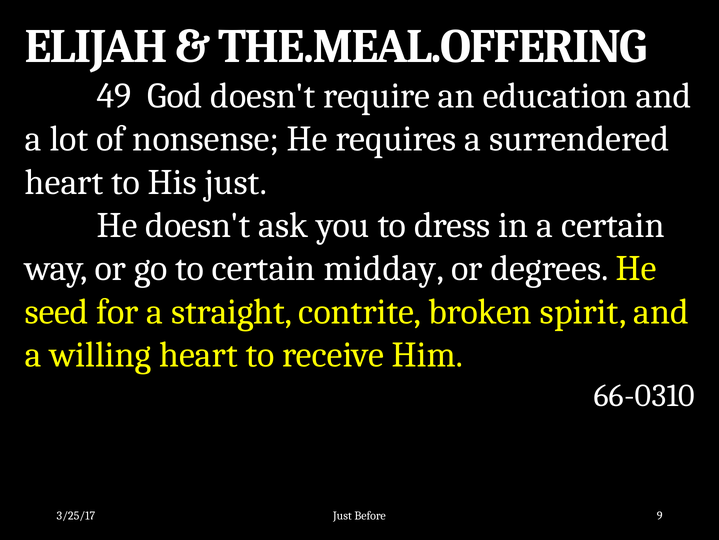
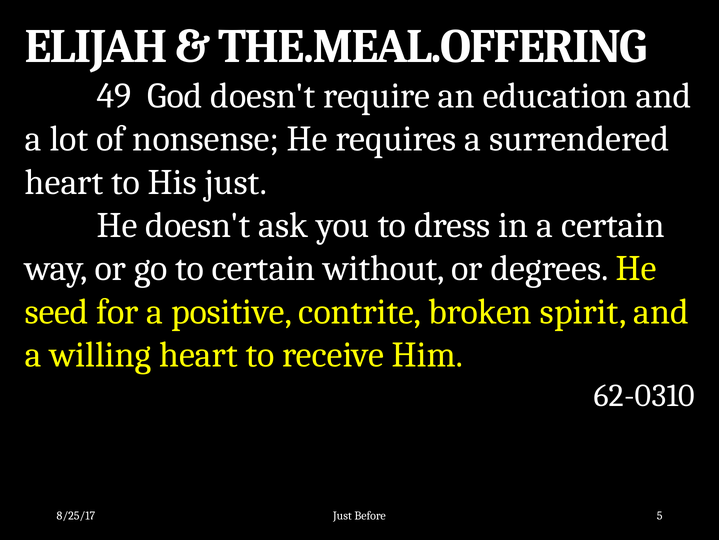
midday: midday -> without
straight: straight -> positive
66-0310: 66-0310 -> 62-0310
3/25/17: 3/25/17 -> 8/25/17
9: 9 -> 5
